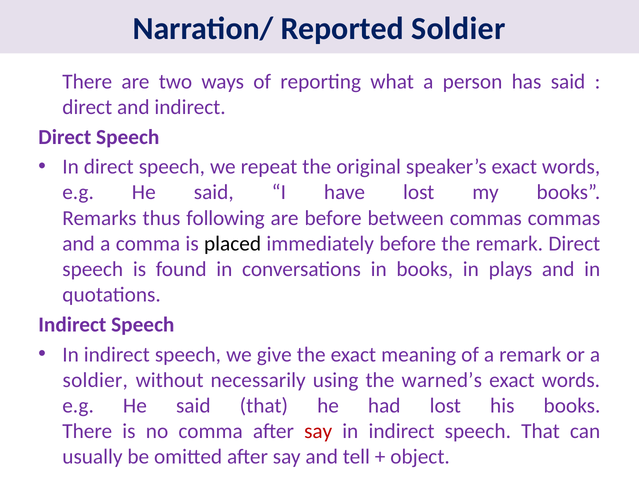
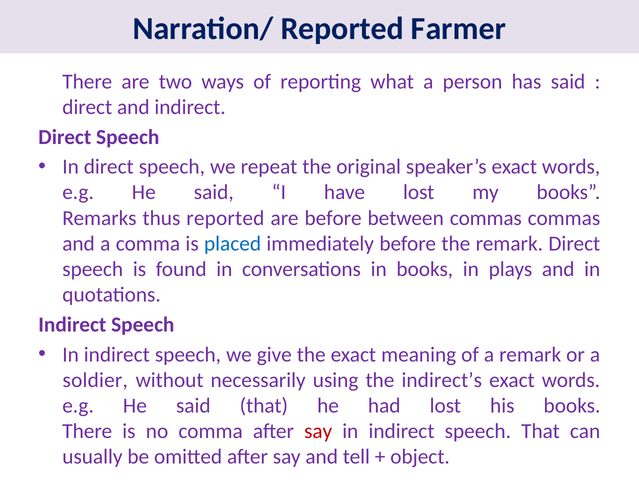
Reported Soldier: Soldier -> Farmer
thus following: following -> reported
placed colour: black -> blue
warned’s: warned’s -> indirect’s
